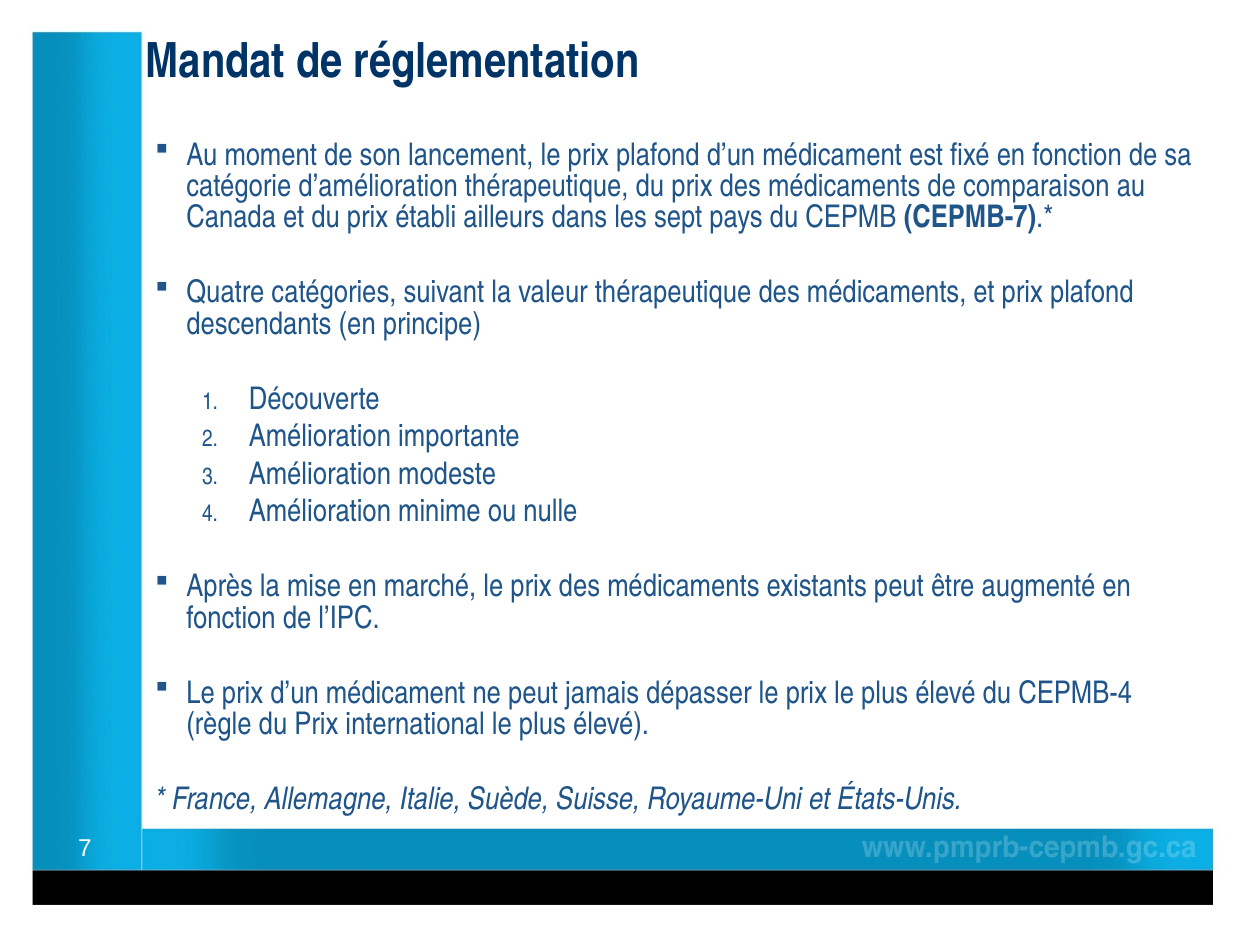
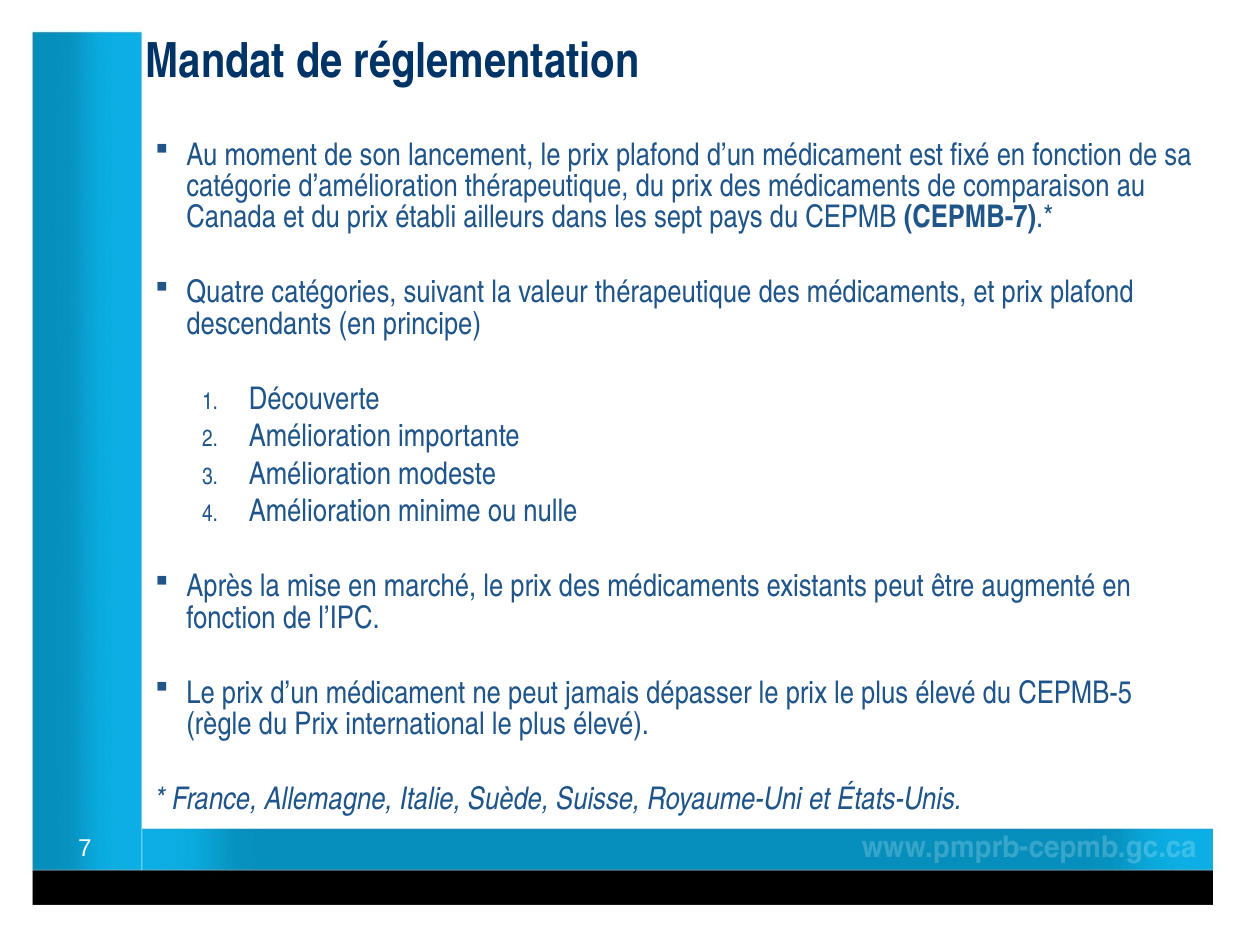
CEPMB-4: CEPMB-4 -> CEPMB-5
